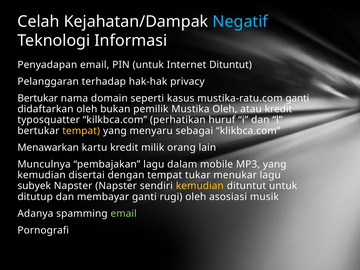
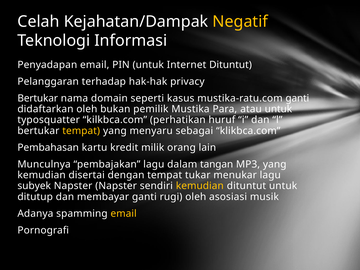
Negatif colour: light blue -> yellow
Mustika Oleh: Oleh -> Para
atau kredit: kredit -> untuk
Menawarkan: Menawarkan -> Pembahasan
mobile: mobile -> tangan
email at (124, 214) colour: light green -> yellow
